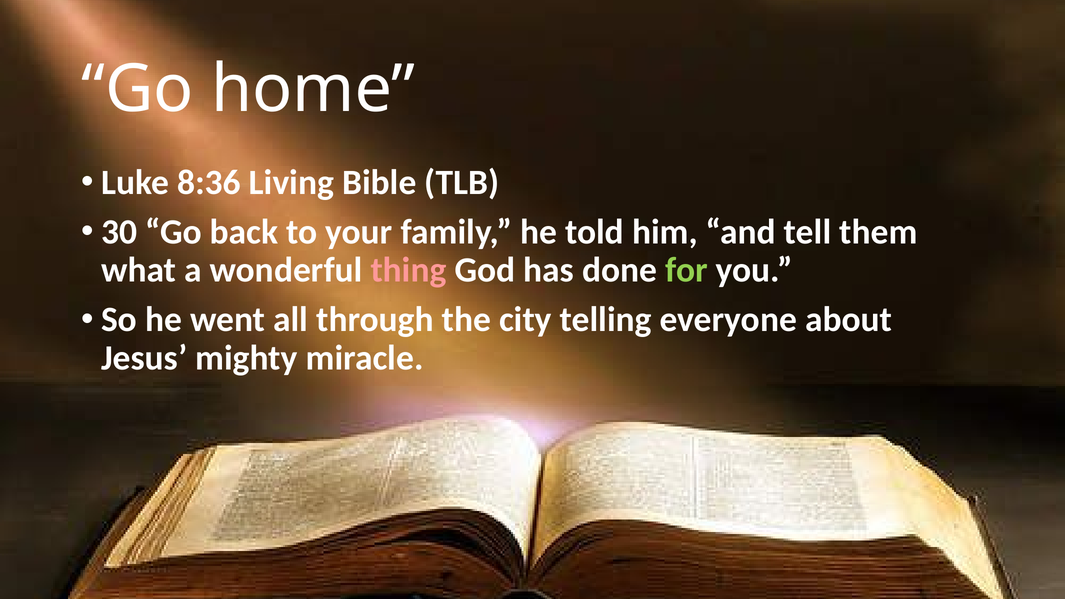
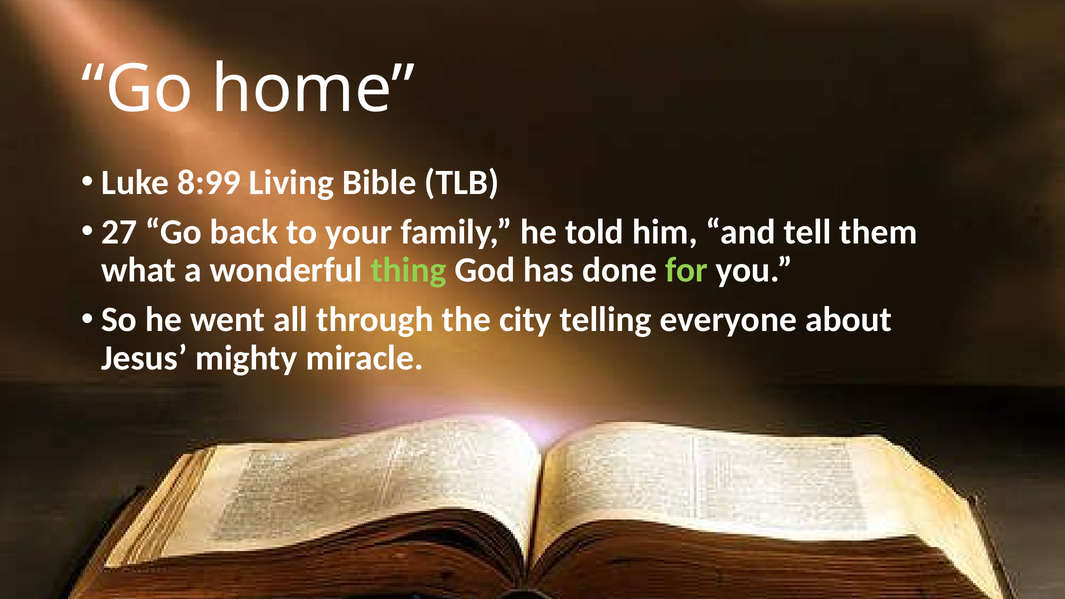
8:36: 8:36 -> 8:99
30: 30 -> 27
thing colour: pink -> light green
